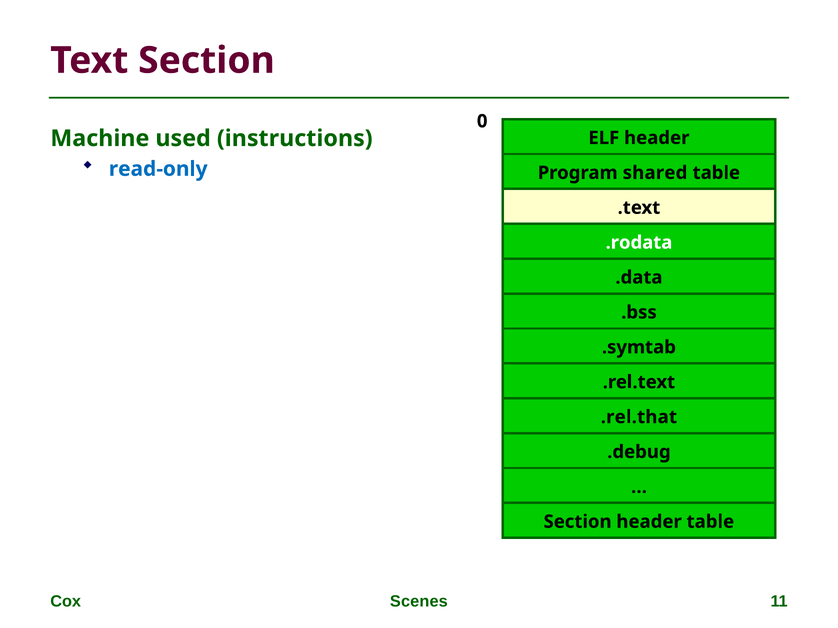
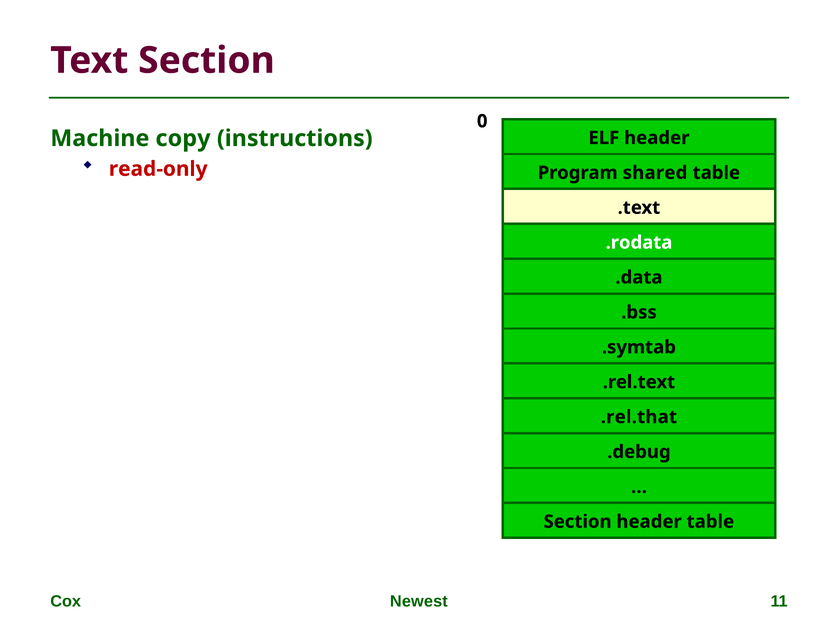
used: used -> copy
read-only colour: blue -> red
Scenes: Scenes -> Newest
